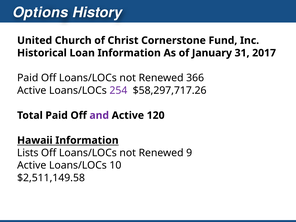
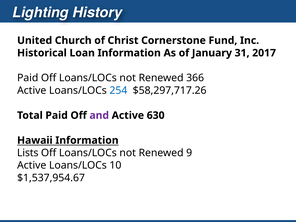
Options: Options -> Lighting
254 colour: purple -> blue
120: 120 -> 630
$2,511,149.58: $2,511,149.58 -> $1,537,954.67
